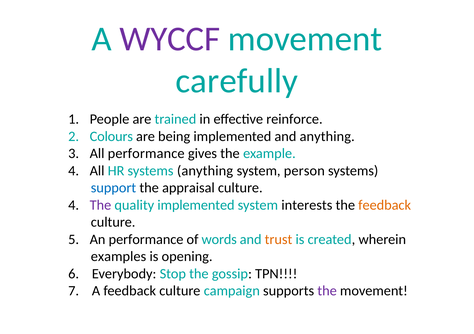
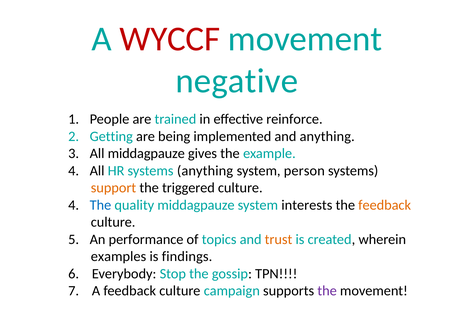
WYCCF colour: purple -> red
carefully: carefully -> negative
Colours: Colours -> Getting
All performance: performance -> middagpauze
support colour: blue -> orange
appraisal: appraisal -> triggered
The at (100, 205) colour: purple -> blue
quality implemented: implemented -> middagpauze
words: words -> topics
opening: opening -> findings
